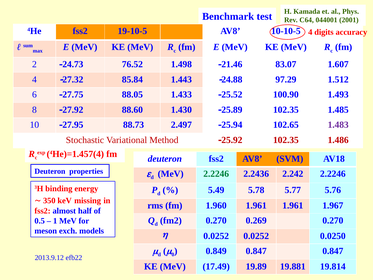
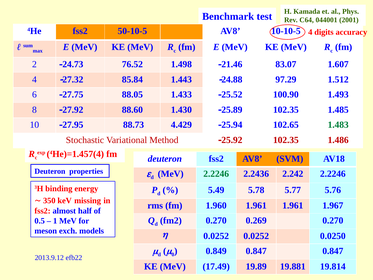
19-10-5: 19-10-5 -> 50-10-5
2.497: 2.497 -> 4.429
1.483 colour: purple -> green
